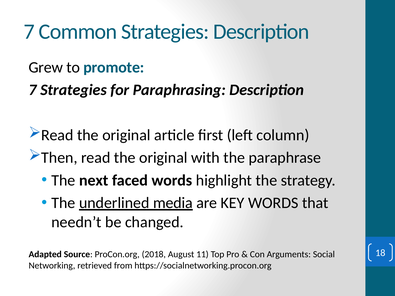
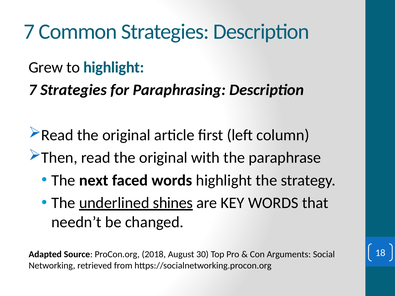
to promote: promote -> highlight
media: media -> shines
11: 11 -> 30
